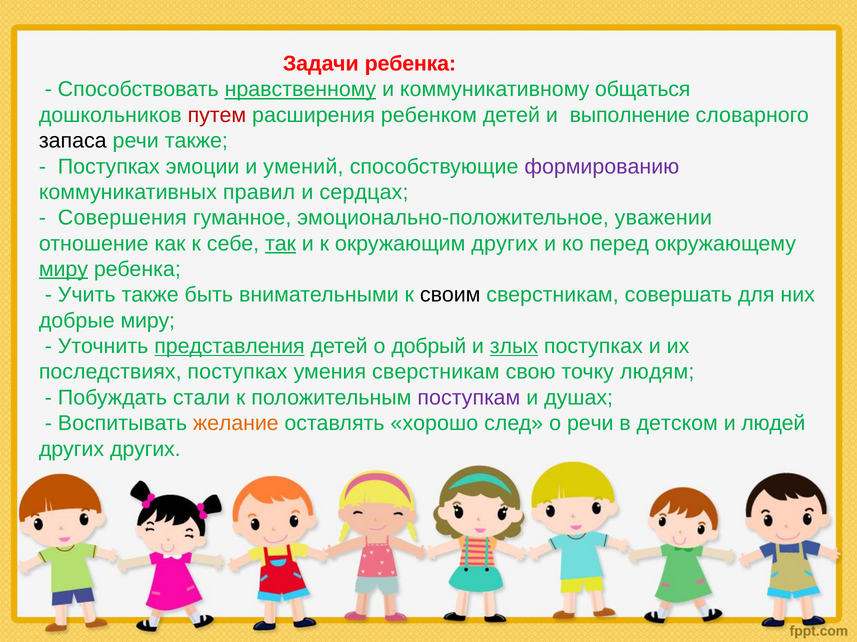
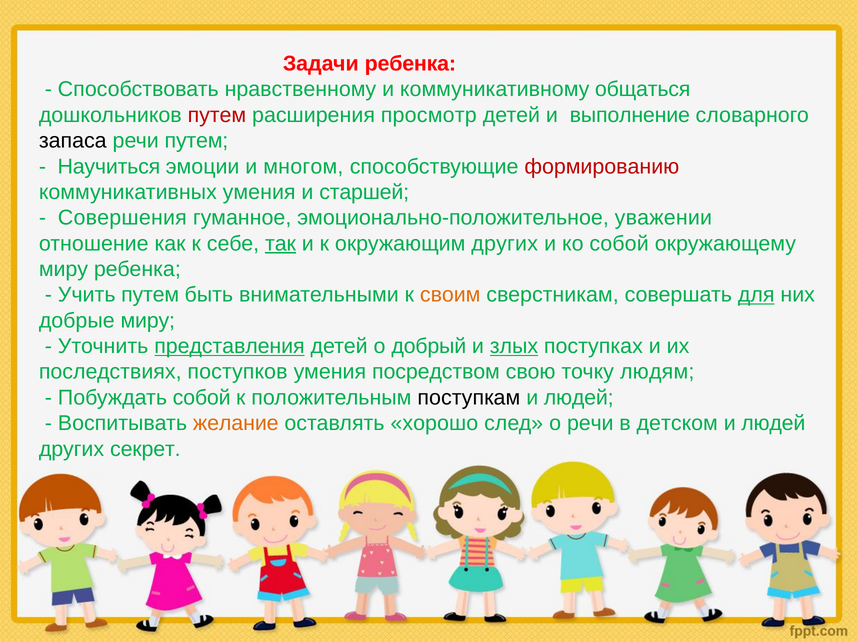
нравственному underline: present -> none
ребенком: ребенком -> просмотр
речи также: также -> путем
Поступках at (109, 167): Поступках -> Научиться
умений: умений -> многом
формированию colour: purple -> red
коммуникативных правил: правил -> умения
сердцах: сердцах -> старшей
ко перед: перед -> собой
миру at (63, 269) underline: present -> none
Учить также: также -> путем
своим colour: black -> orange
для underline: none -> present
последствиях поступках: поступках -> поступков
умения сверстникам: сверстникам -> посредством
Побуждать стали: стали -> собой
поступкам colour: purple -> black
душах at (579, 398): душах -> людей
других других: других -> секрет
